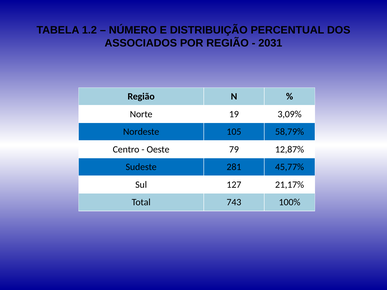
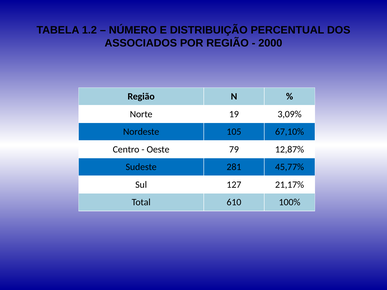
2031: 2031 -> 2000
58,79%: 58,79% -> 67,10%
743: 743 -> 610
